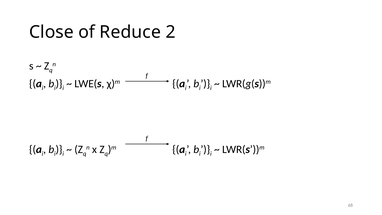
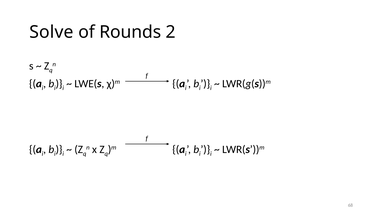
Close: Close -> Solve
Reduce: Reduce -> Rounds
